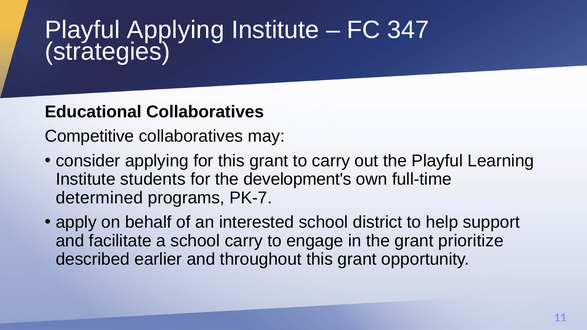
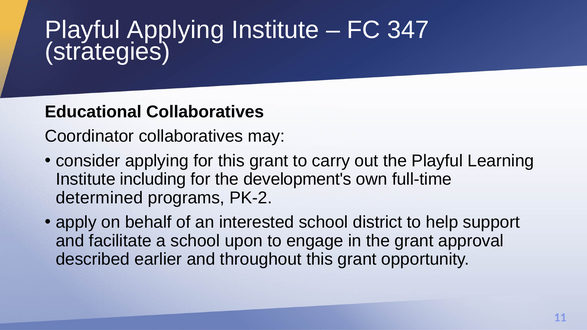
Competitive: Competitive -> Coordinator
students: students -> including
PK-7: PK-7 -> PK-2
school carry: carry -> upon
prioritize: prioritize -> approval
